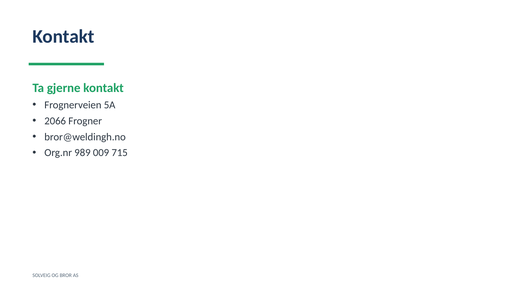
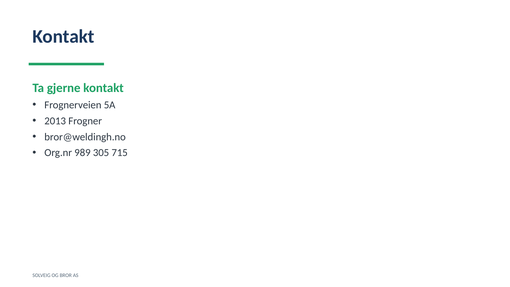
2066: 2066 -> 2013
009: 009 -> 305
